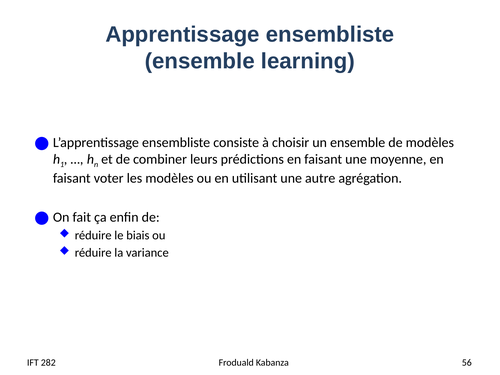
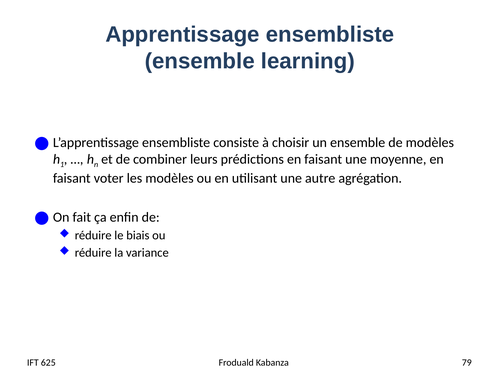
282: 282 -> 625
56: 56 -> 79
